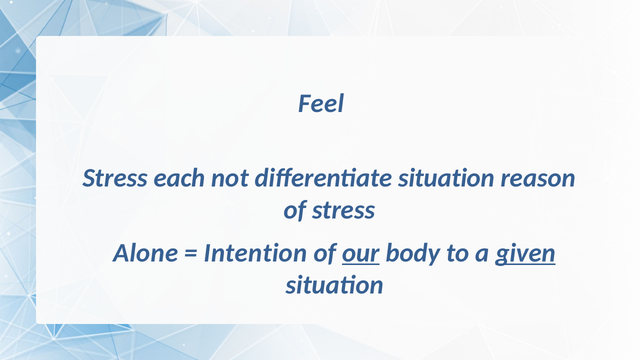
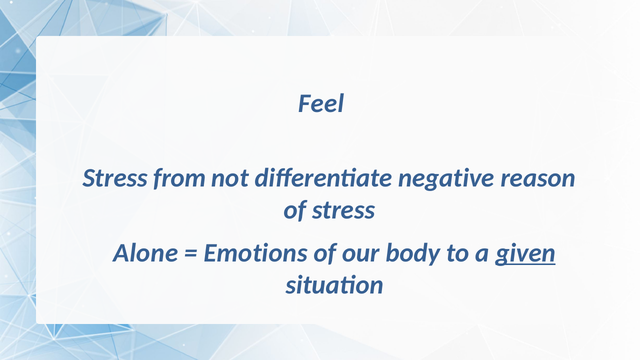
each: each -> from
differentiate situation: situation -> negative
Intention: Intention -> Emotions
our underline: present -> none
